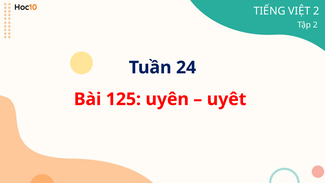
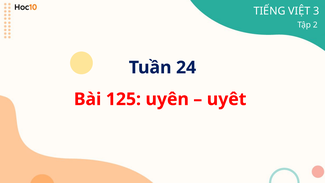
VIỆT 2: 2 -> 3
